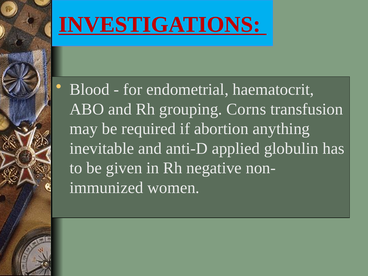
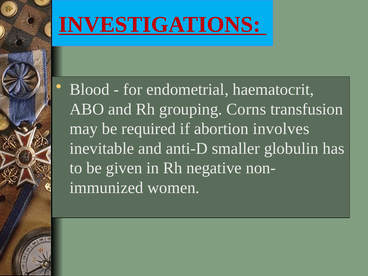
anything: anything -> involves
applied: applied -> smaller
